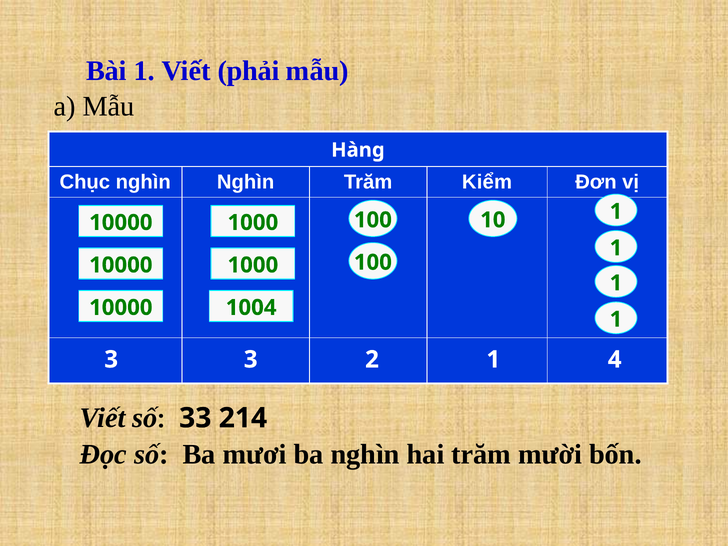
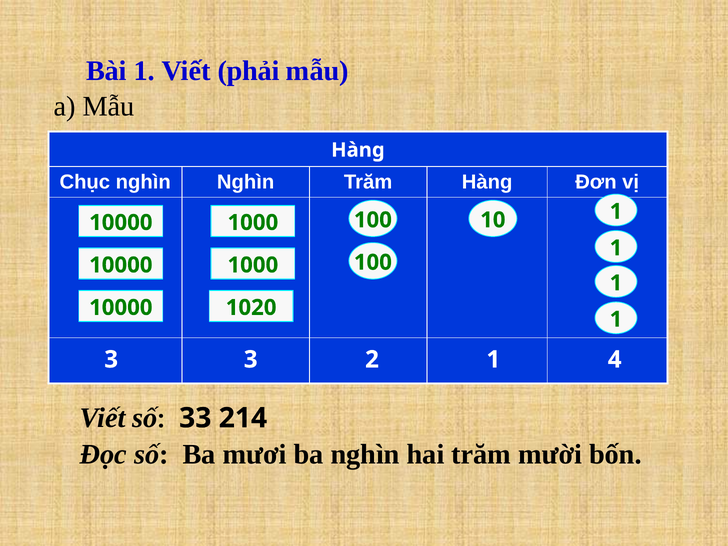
Trăm Kiểm: Kiểm -> Hàng
1004: 1004 -> 1020
